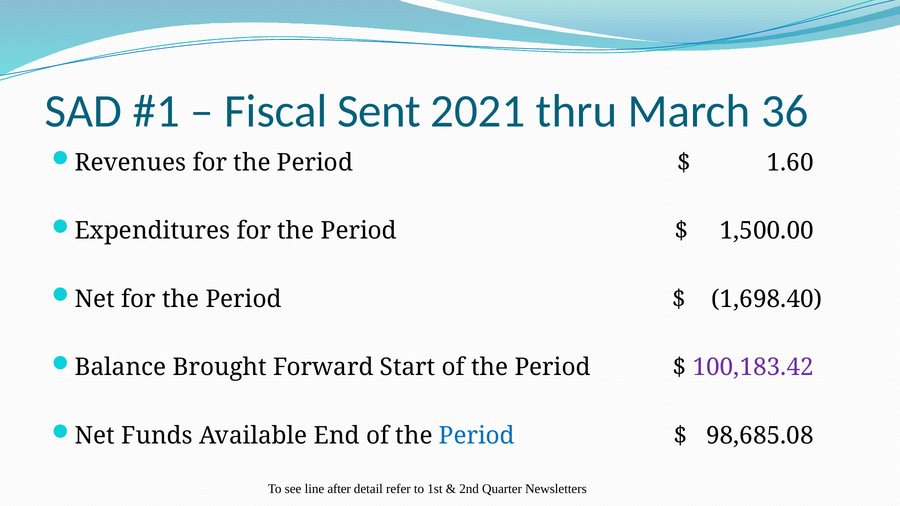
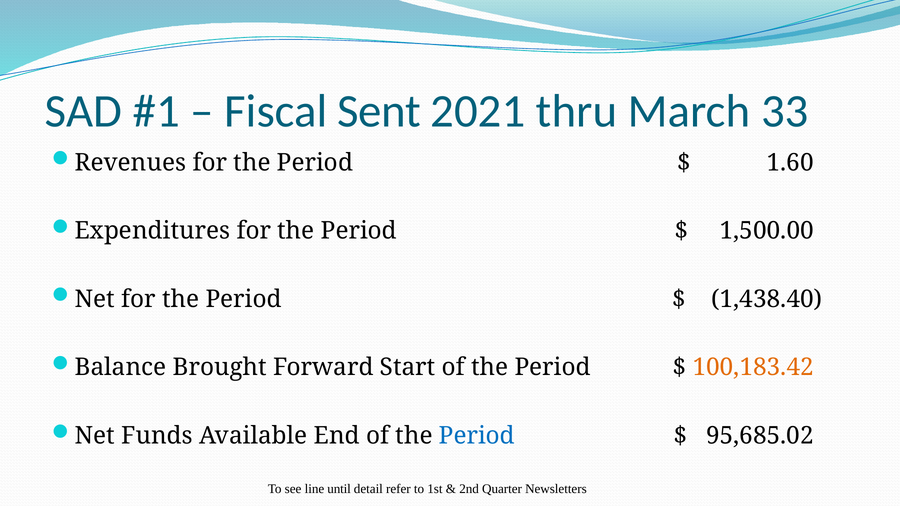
36: 36 -> 33
1,698.40: 1,698.40 -> 1,438.40
100,183.42 colour: purple -> orange
98,685.08: 98,685.08 -> 95,685.02
after: after -> until
